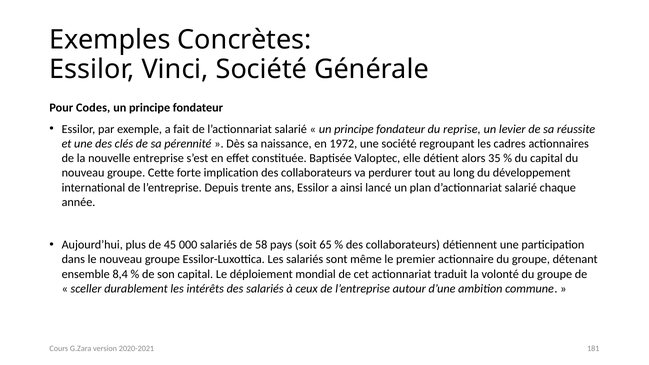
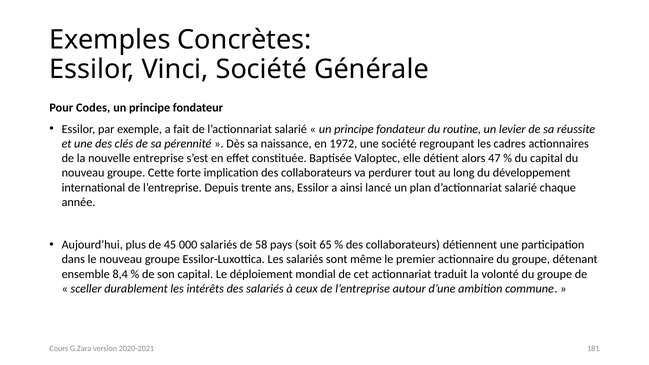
reprise: reprise -> routine
35: 35 -> 47
